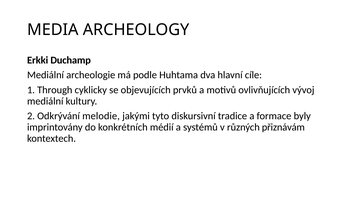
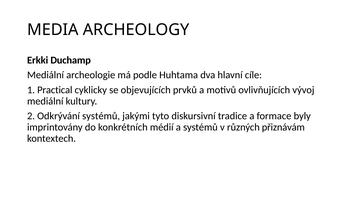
Through: Through -> Practical
Odkrývání melodie: melodie -> systémů
